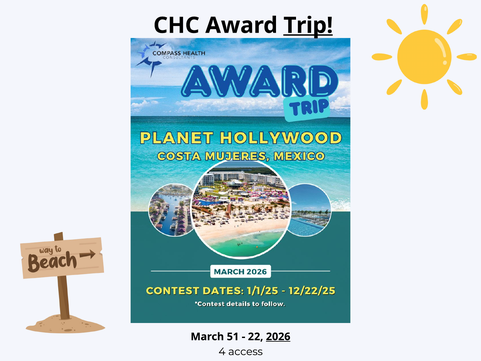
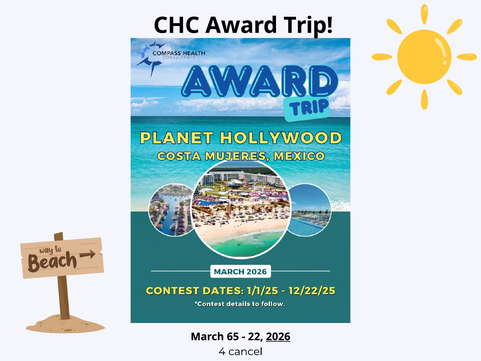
Trip underline: present -> none
51: 51 -> 65
access: access -> cancel
